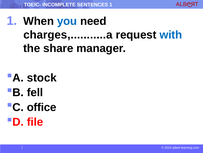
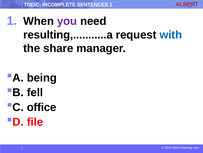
you colour: blue -> purple
charges,...........a: charges,...........a -> resulting,...........a
stock: stock -> being
